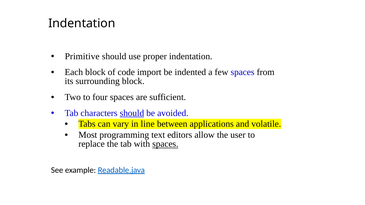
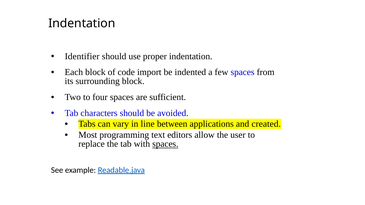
Primitive: Primitive -> Identifier
should at (132, 113) underline: present -> none
volatile: volatile -> created
